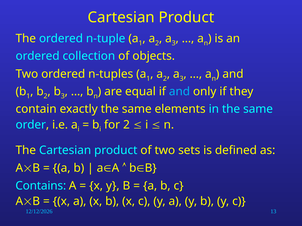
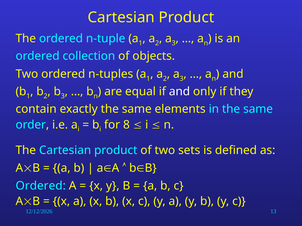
and at (179, 92) colour: light blue -> white
for 2: 2 -> 8
Contains at (41, 186): Contains -> Ordered
